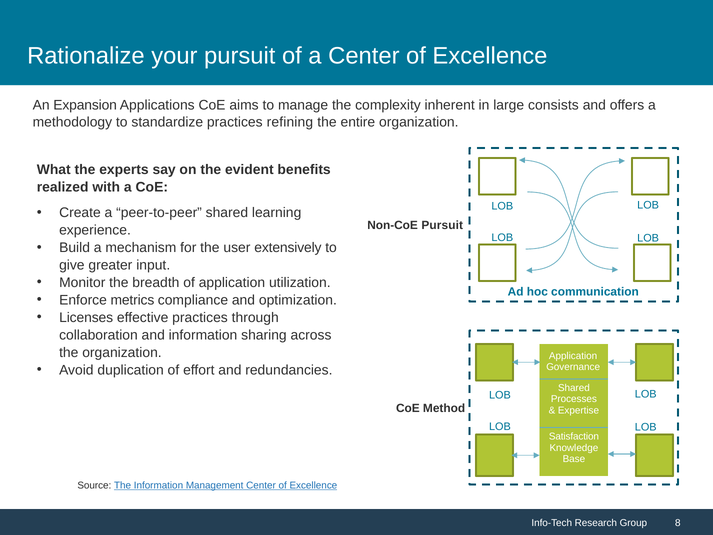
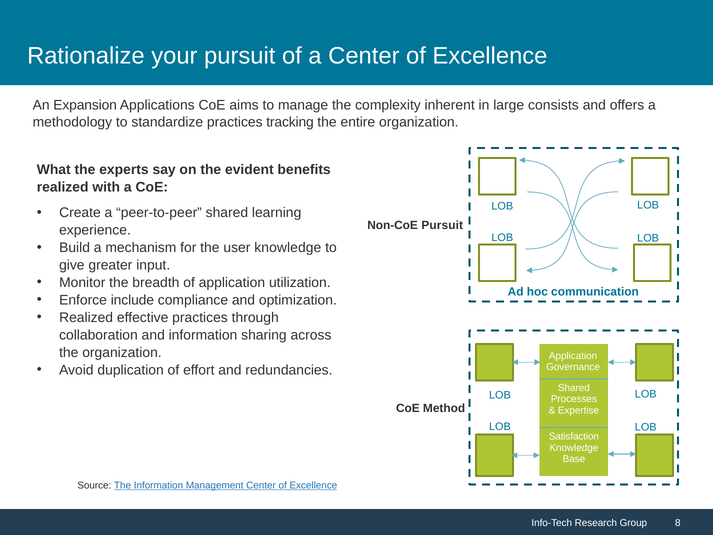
refining: refining -> tracking
user extensively: extensively -> knowledge
metrics: metrics -> include
Licenses at (86, 317): Licenses -> Realized
